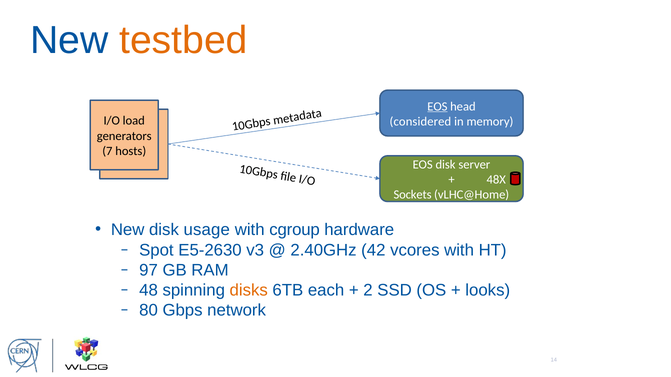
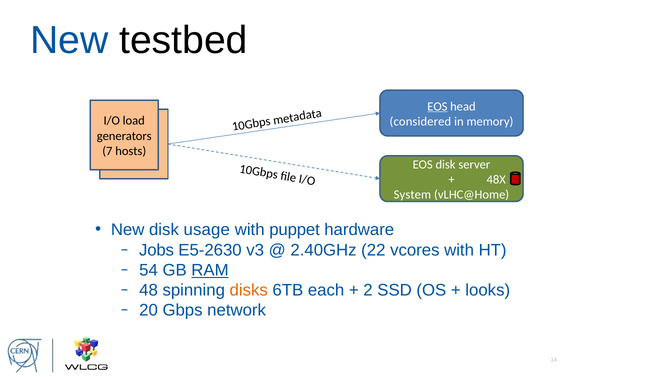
testbed colour: orange -> black
Sockets: Sockets -> System
cgroup: cgroup -> puppet
Spot: Spot -> Jobs
42: 42 -> 22
97: 97 -> 54
RAM underline: none -> present
80: 80 -> 20
